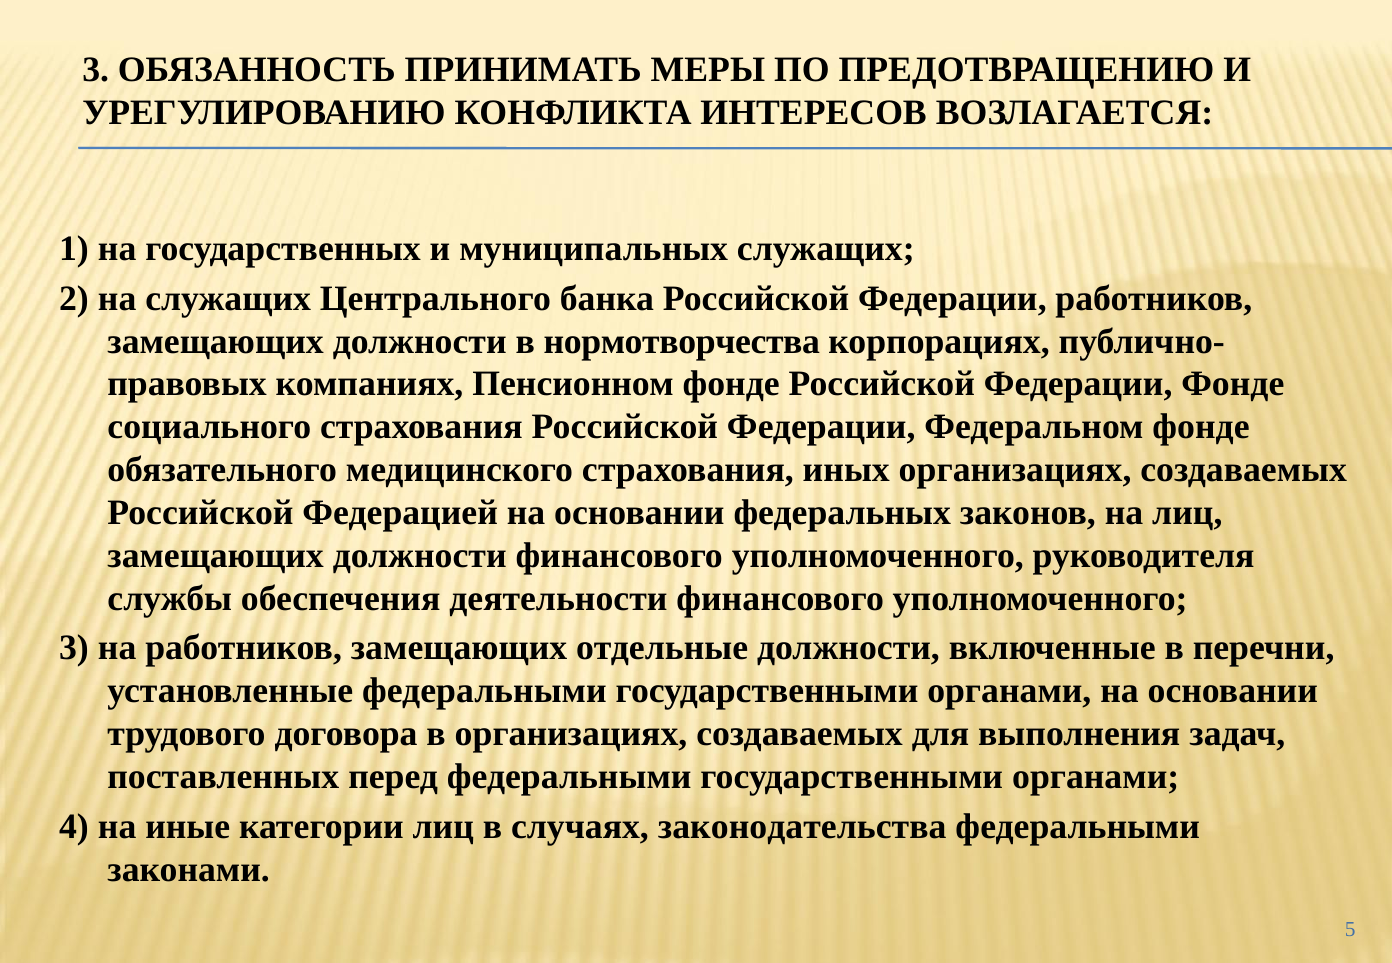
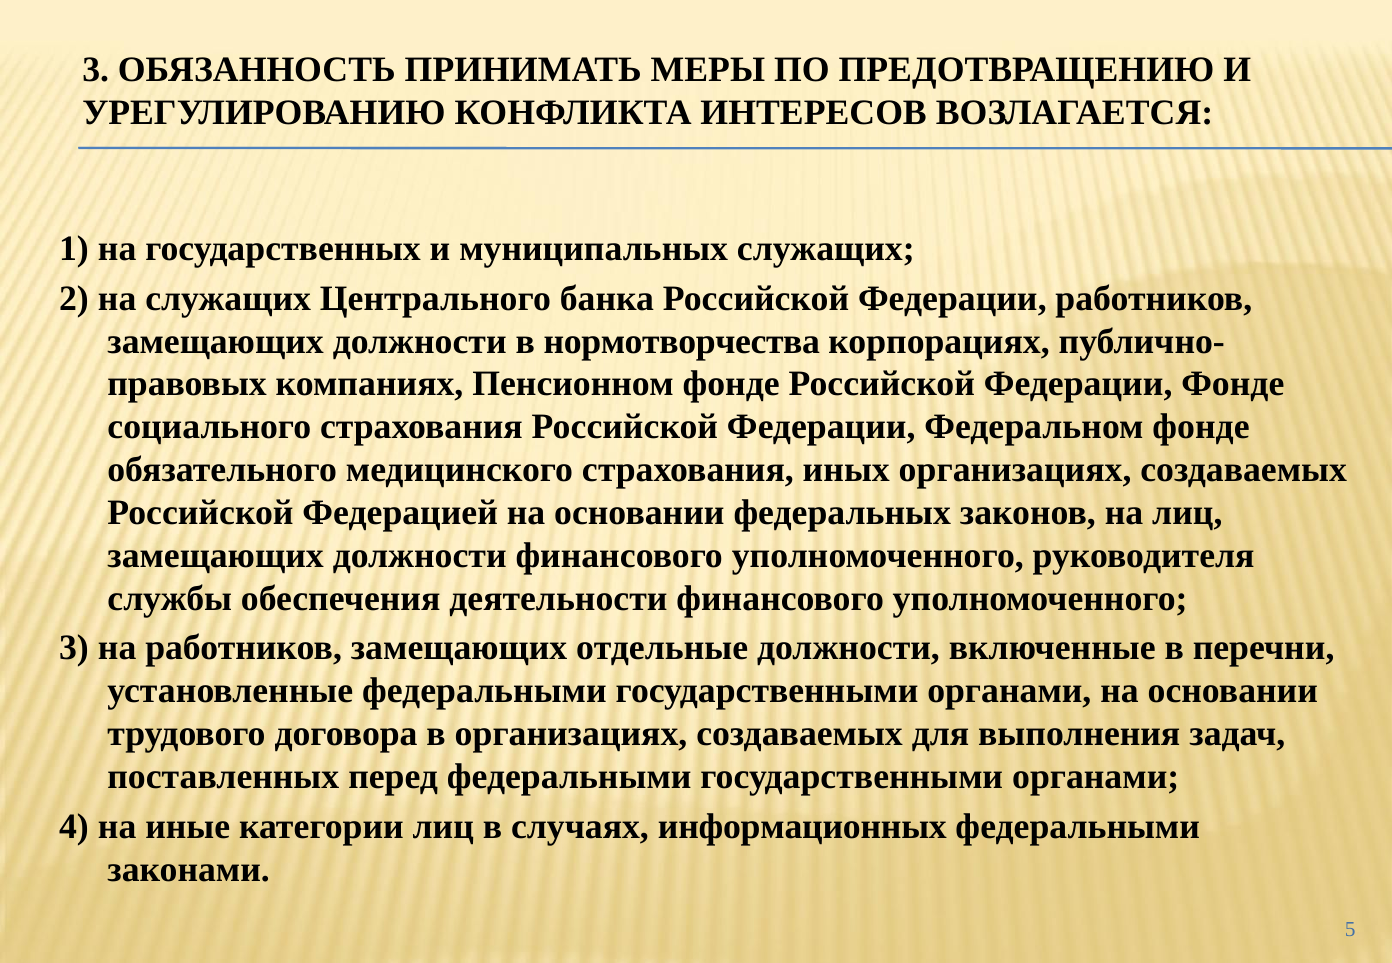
законодательства: законодательства -> информационных
